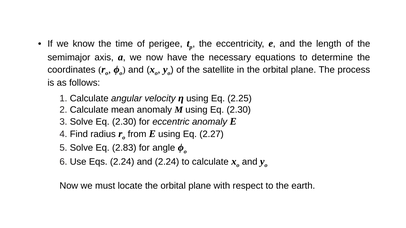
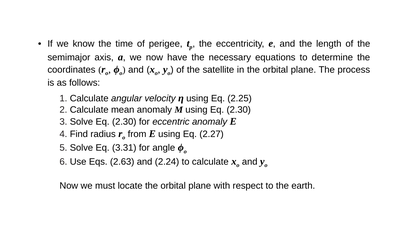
2.83: 2.83 -> 3.31
Eqs 2.24: 2.24 -> 2.63
